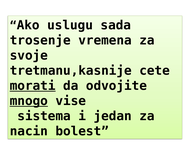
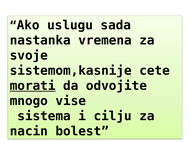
trosenje: trosenje -> nastanka
tretmanu,kasnije: tretmanu,kasnije -> sistemom,kasnije
mnogo underline: present -> none
jedan: jedan -> cilju
